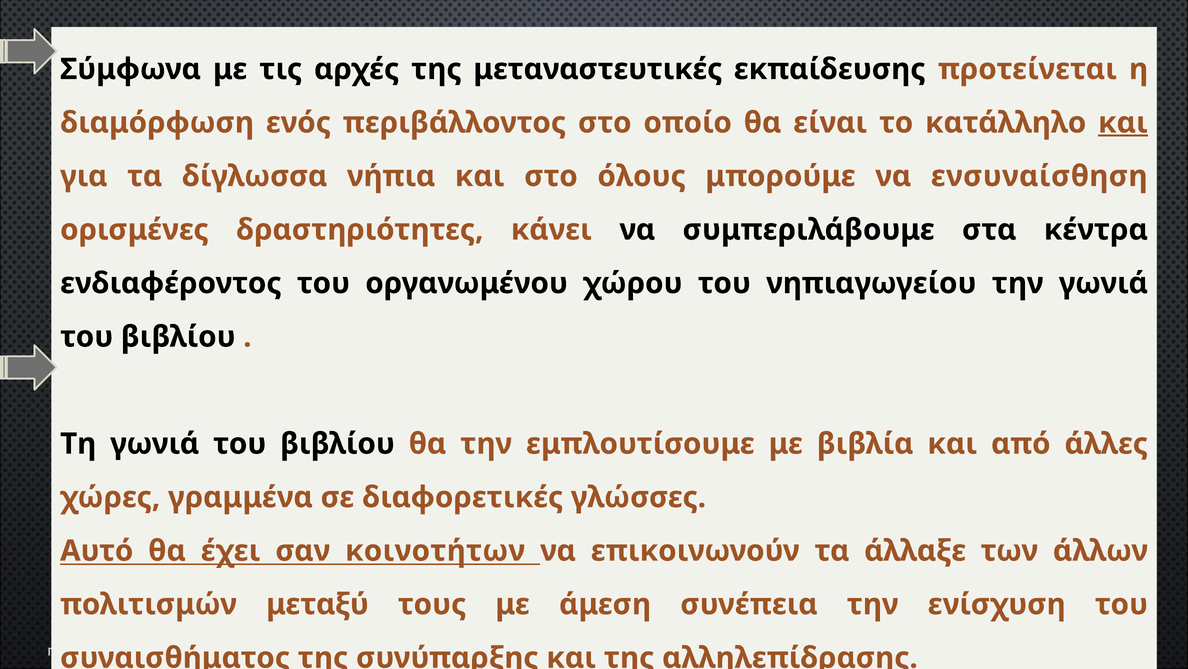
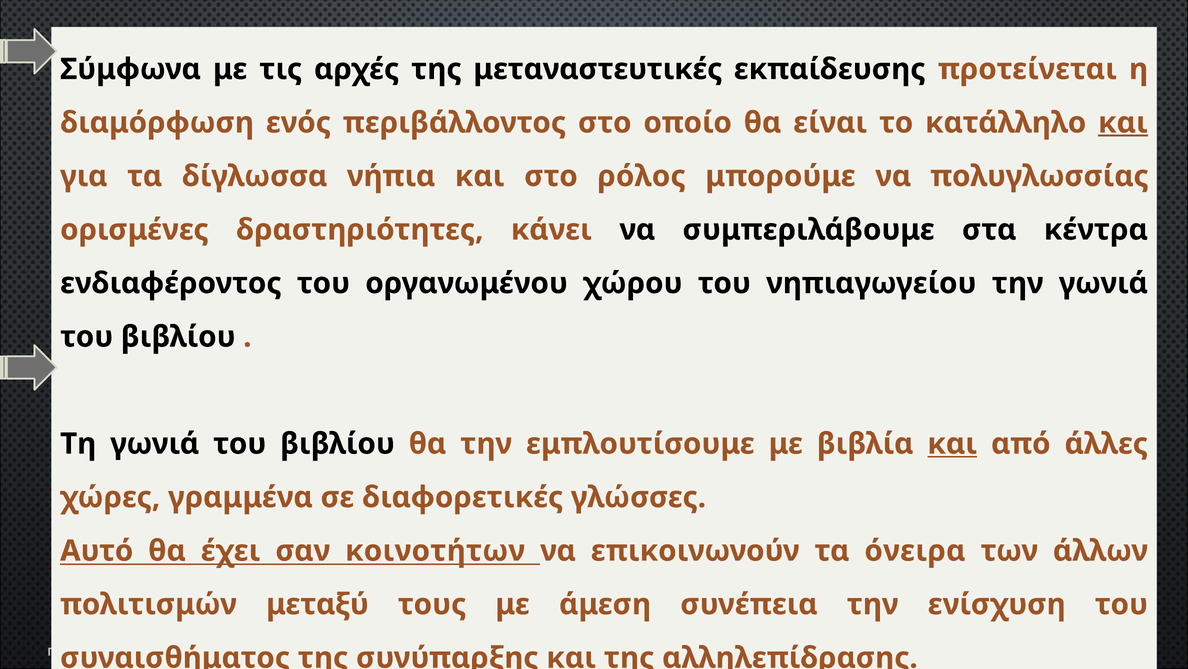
όλους: όλους -> ρόλος
ενσυναίσθηση: ενσυναίσθηση -> πολυγλωσσίας
και at (952, 443) underline: none -> present
άλλαξε: άλλαξε -> όνειρα
